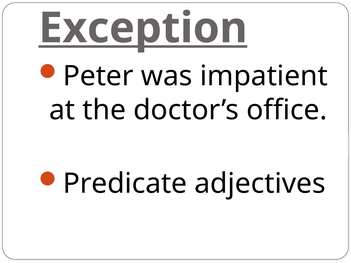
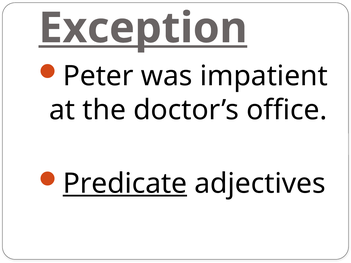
Predicate underline: none -> present
